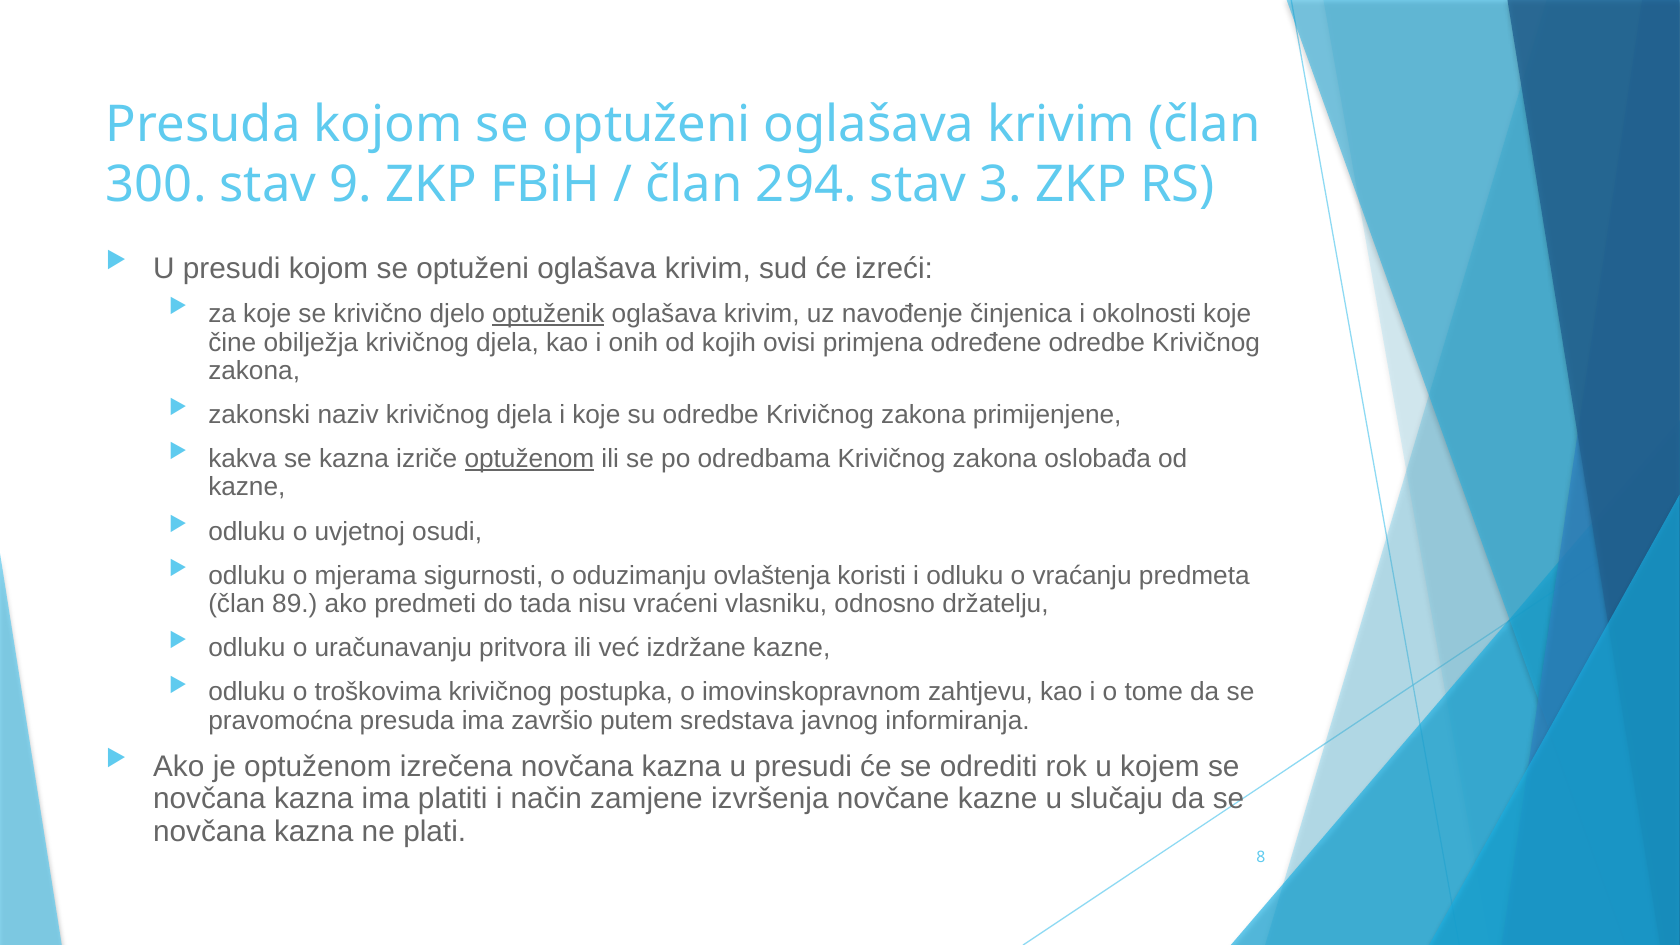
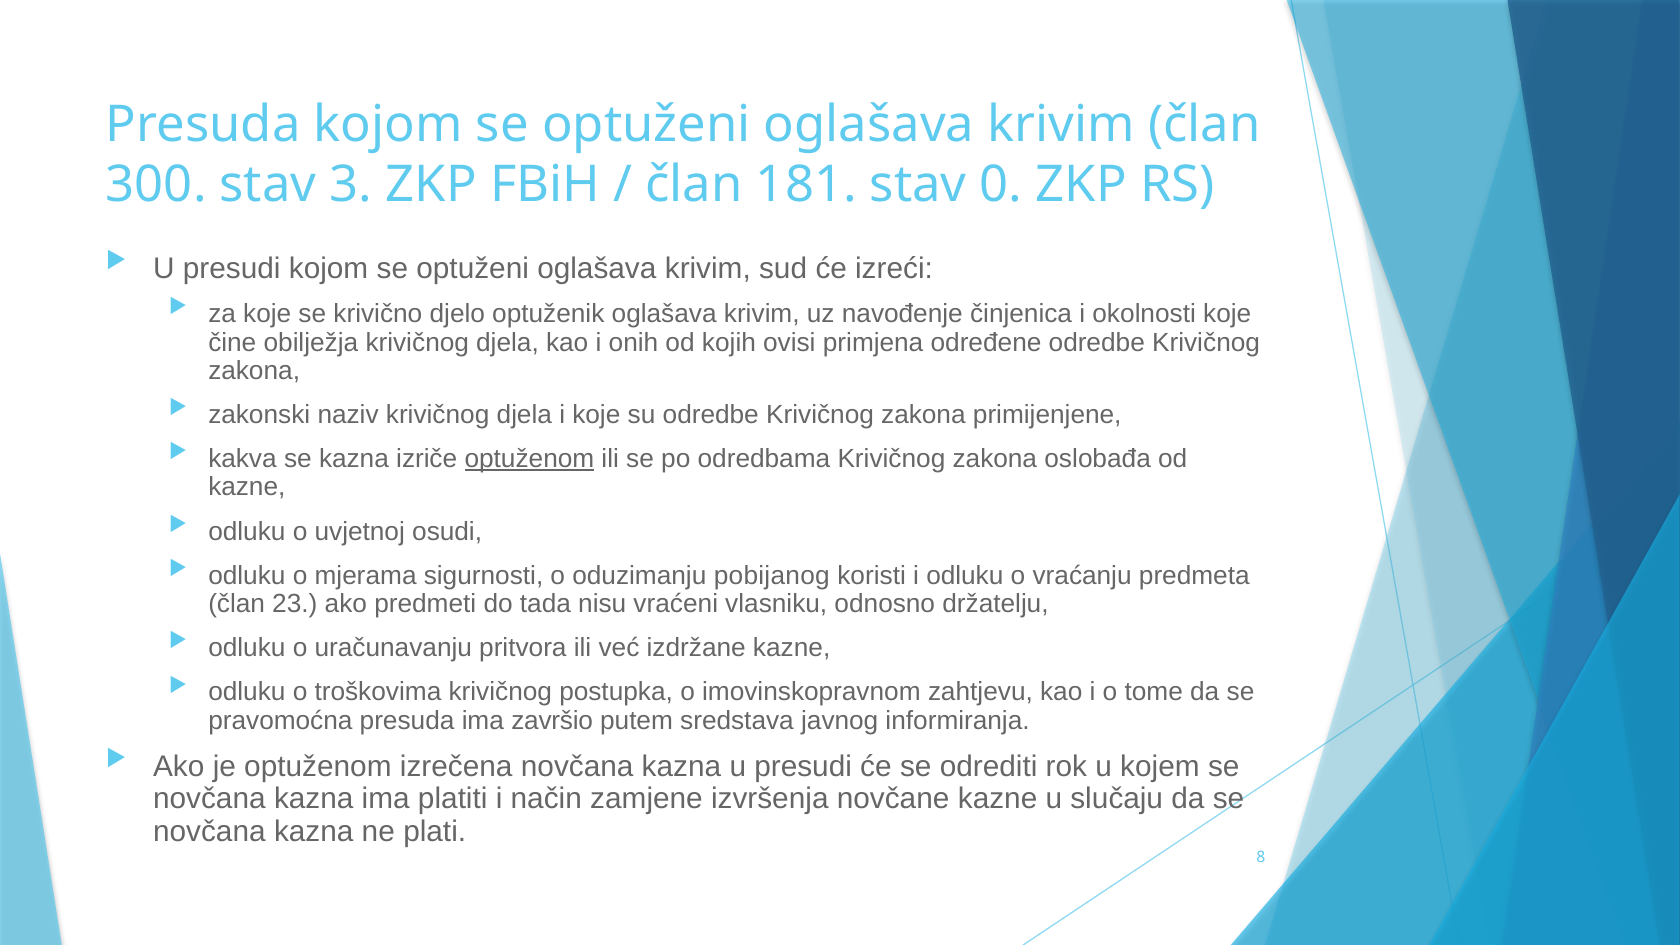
9: 9 -> 3
294: 294 -> 181
3: 3 -> 0
optuženik underline: present -> none
ovlaštenja: ovlaštenja -> pobijanog
89: 89 -> 23
